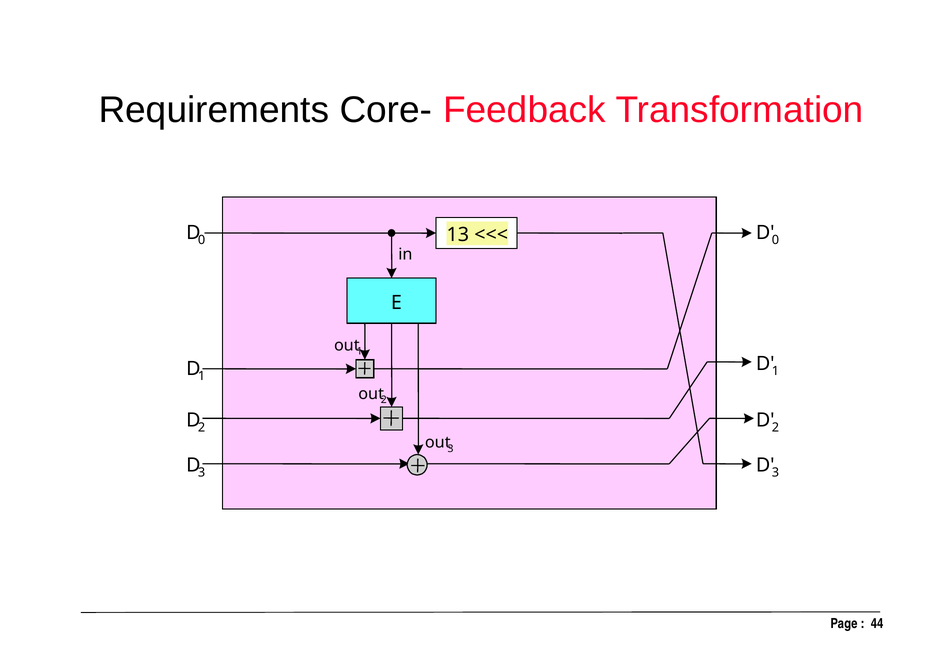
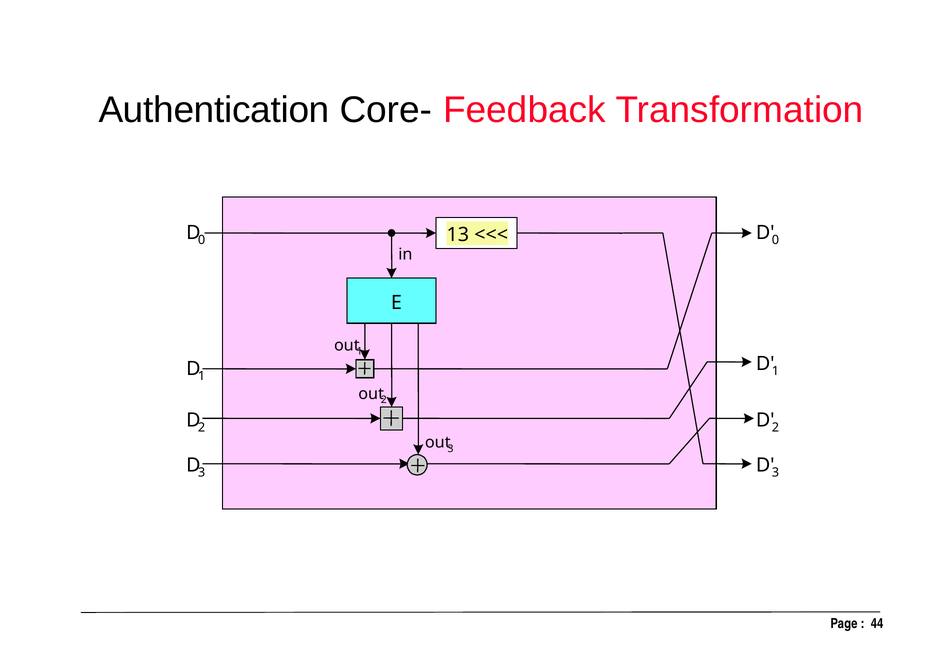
Requirements: Requirements -> Authentication
